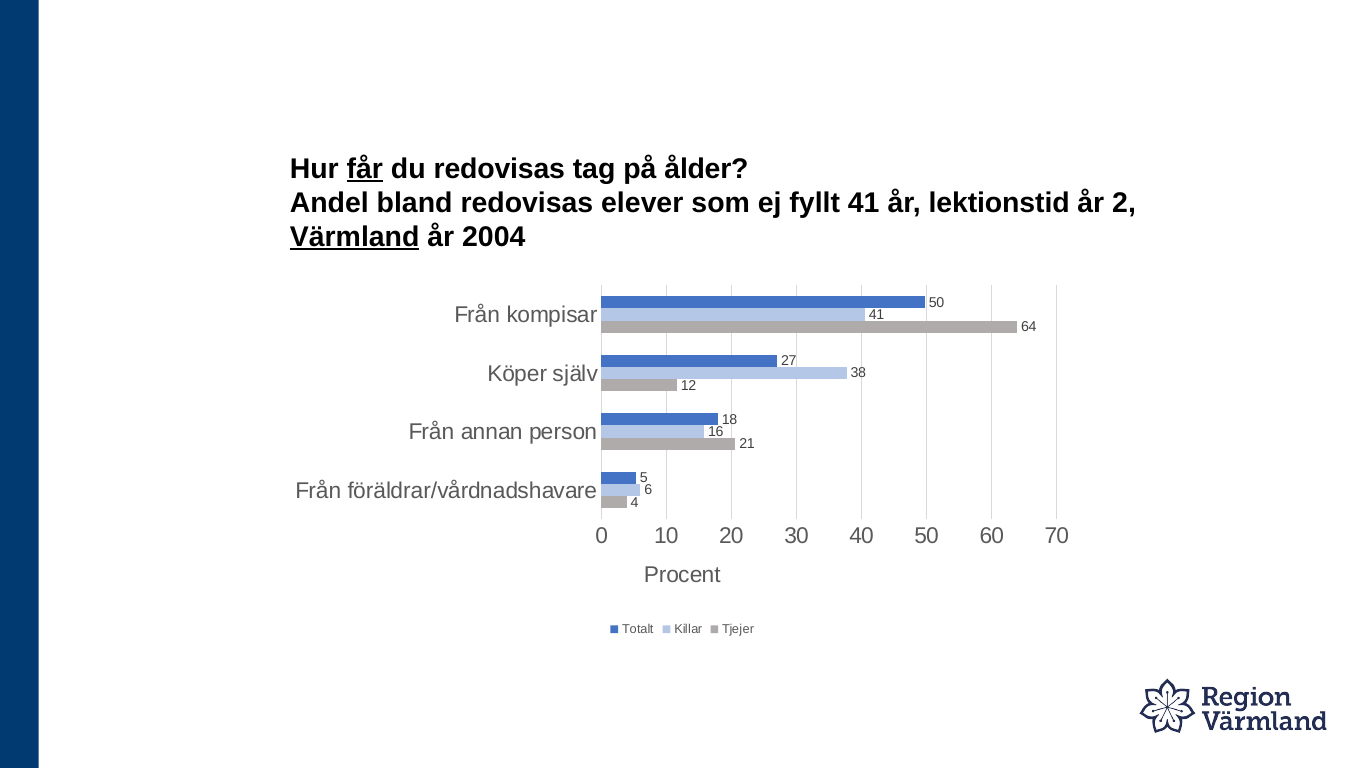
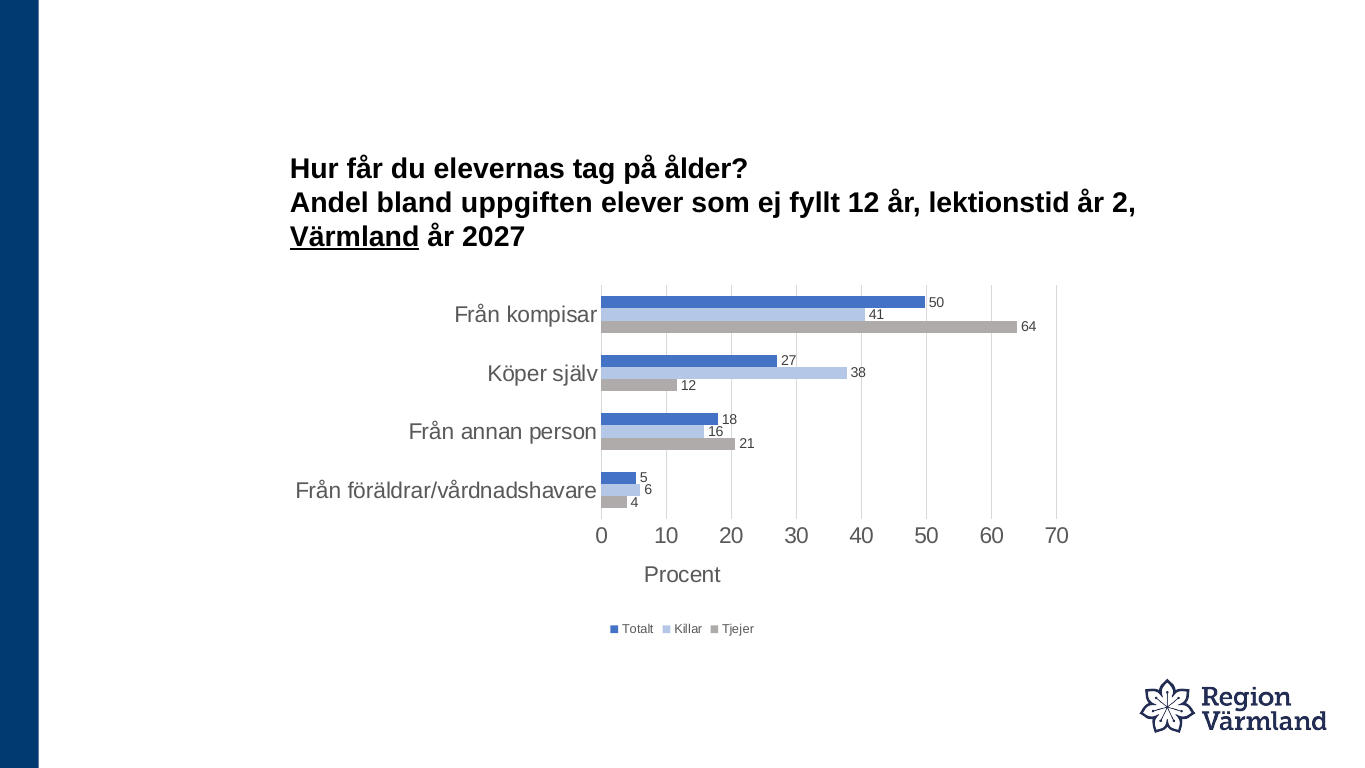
får underline: present -> none
du redovisas: redovisas -> elevernas
bland redovisas: redovisas -> uppgiften
fyllt 41: 41 -> 12
2004: 2004 -> 2027
